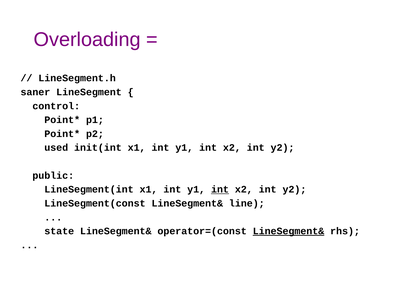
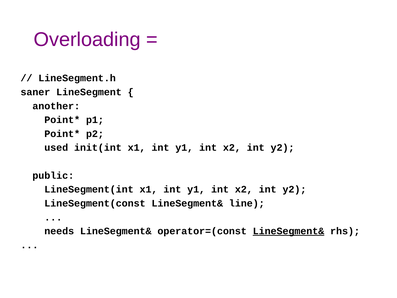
control: control -> another
int at (220, 189) underline: present -> none
state: state -> needs
